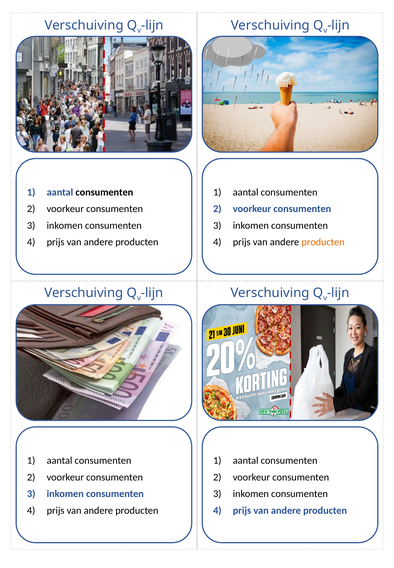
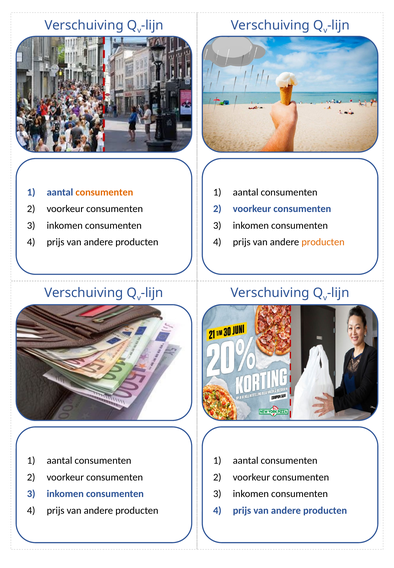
consumenten at (104, 193) colour: black -> orange
